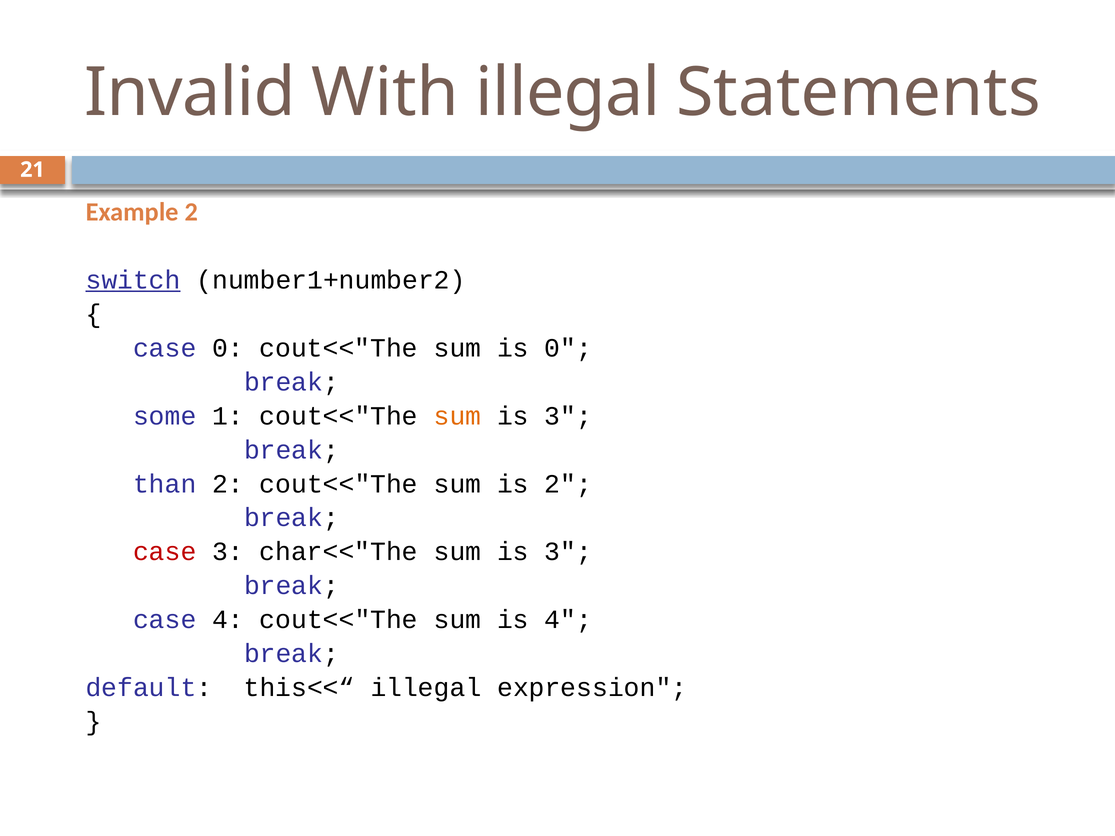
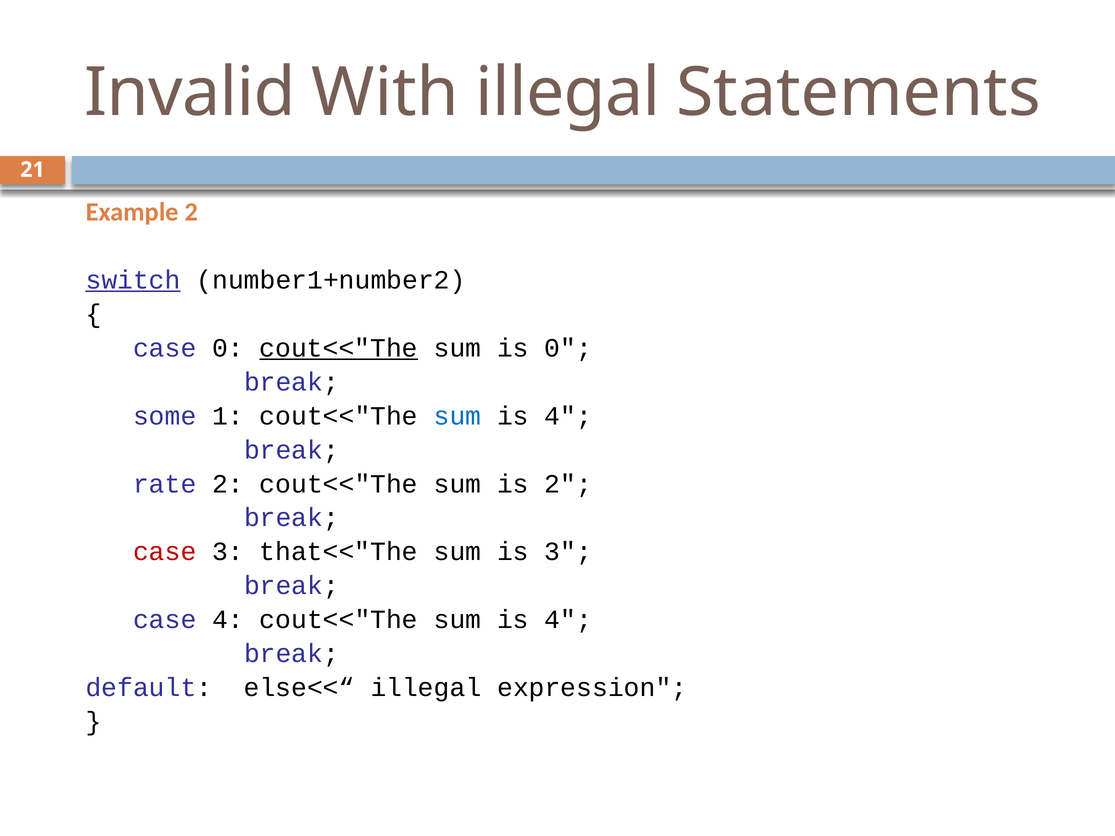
cout<<"The at (339, 348) underline: none -> present
sum at (457, 416) colour: orange -> blue
3 at (568, 416): 3 -> 4
than: than -> rate
char<<"The: char<<"The -> that<<"The
this<<“: this<<“ -> else<<“
